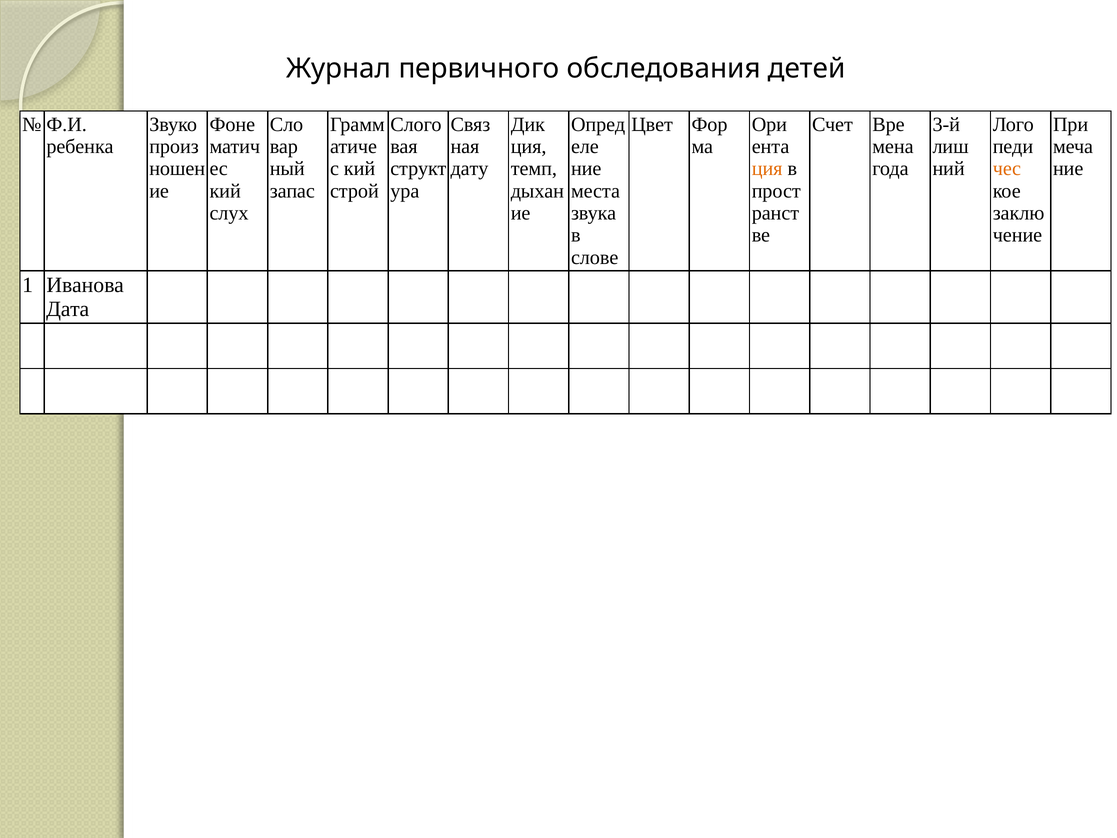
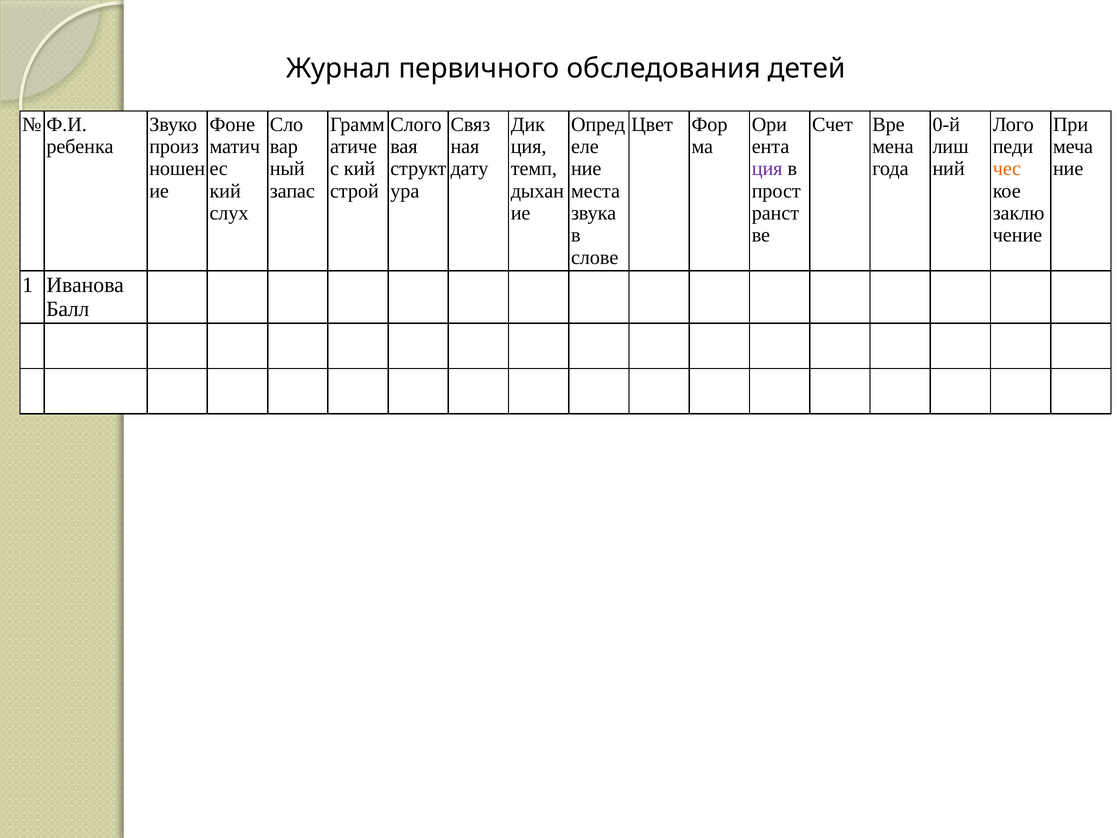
3-й: 3-й -> 0-й
ция at (767, 169) colour: orange -> purple
Дата: Дата -> Балл
